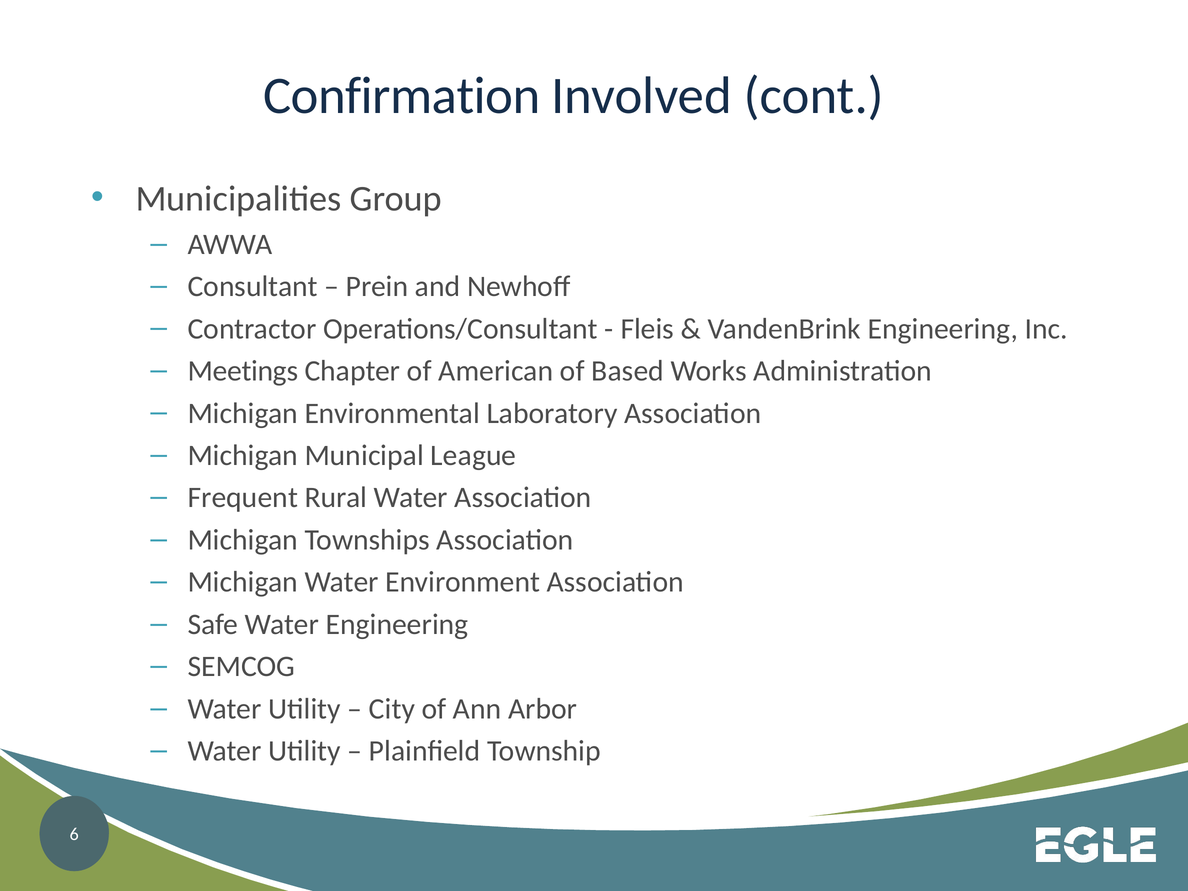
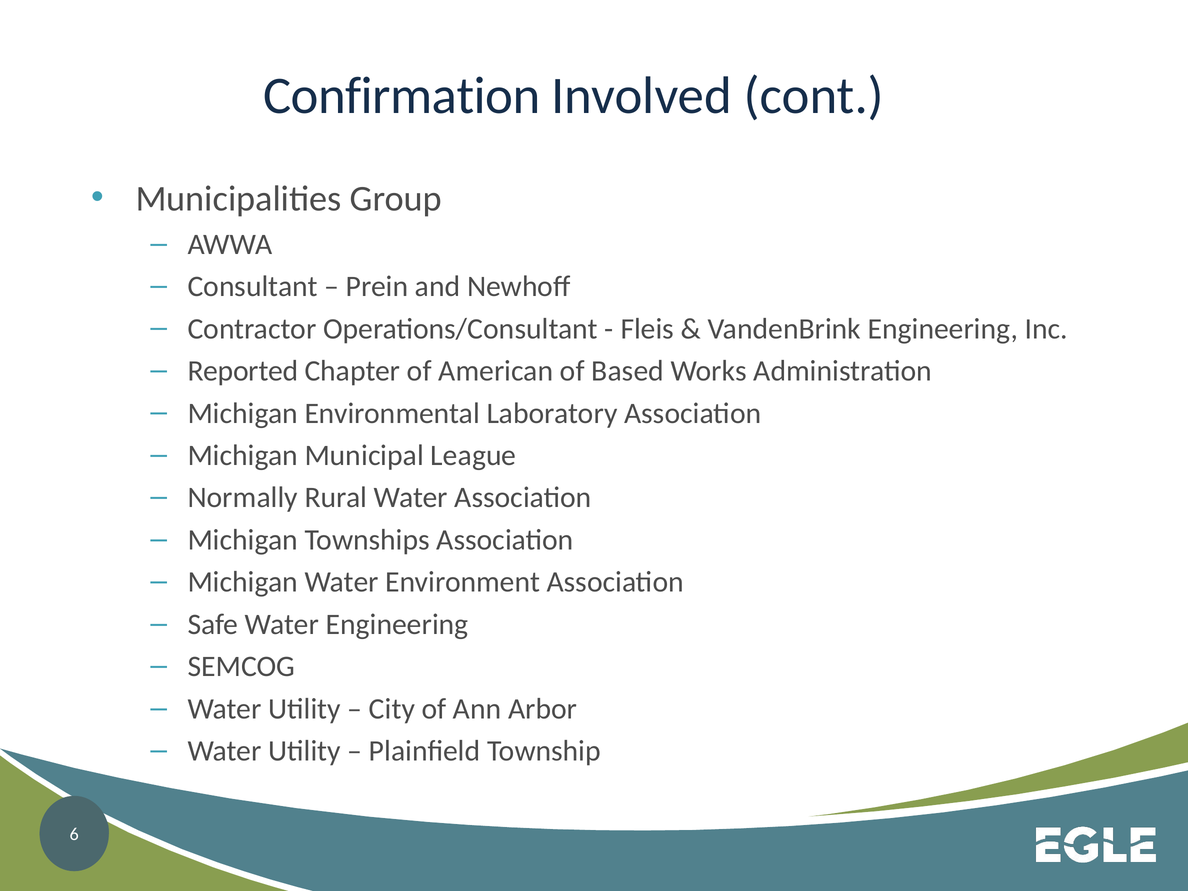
Meetings: Meetings -> Reported
Frequent: Frequent -> Normally
